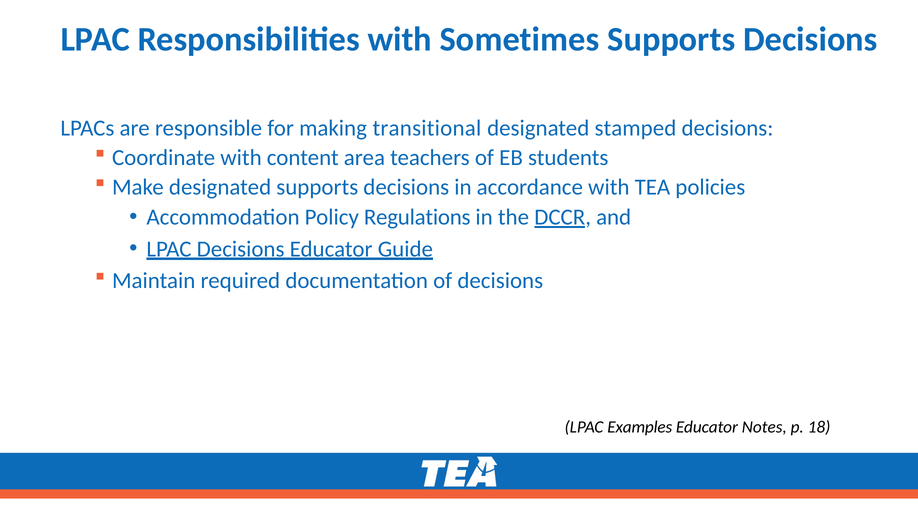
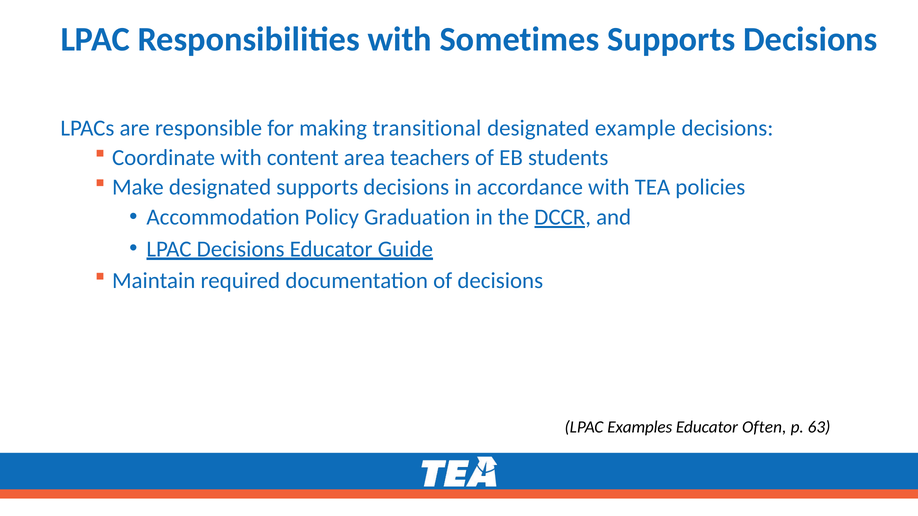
stamped: stamped -> example
Regulations: Regulations -> Graduation
Notes: Notes -> Often
18: 18 -> 63
